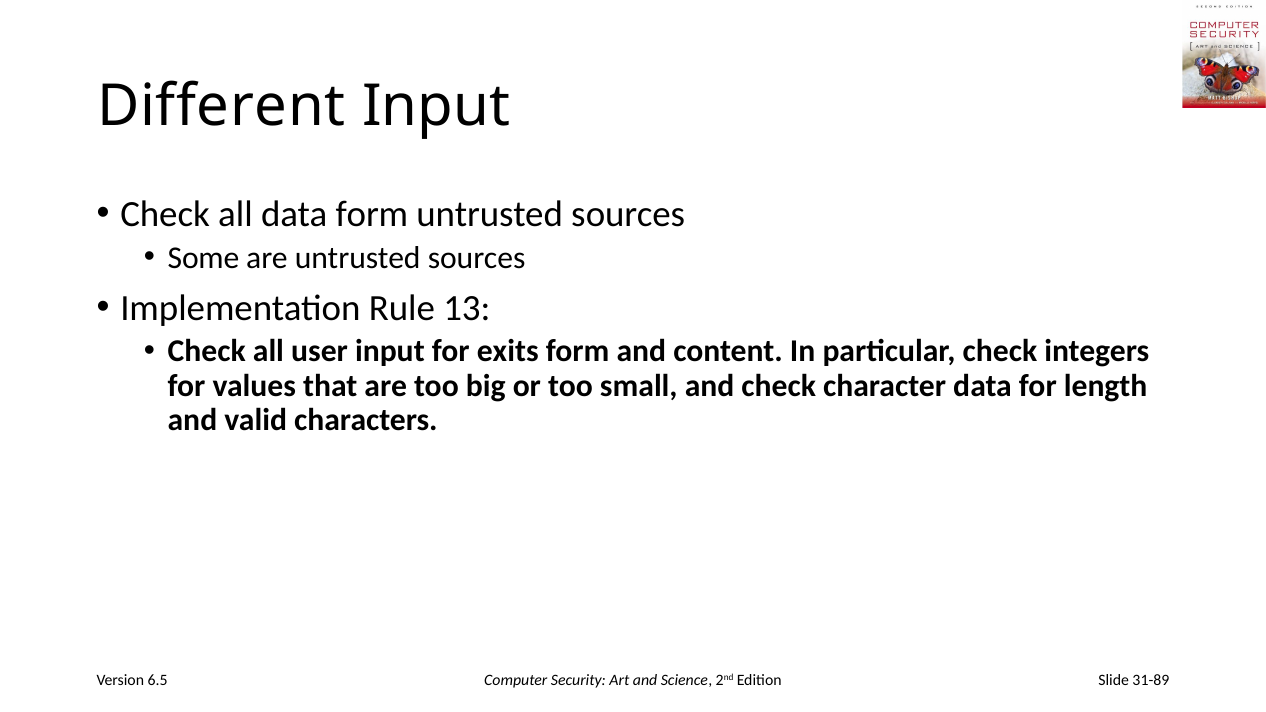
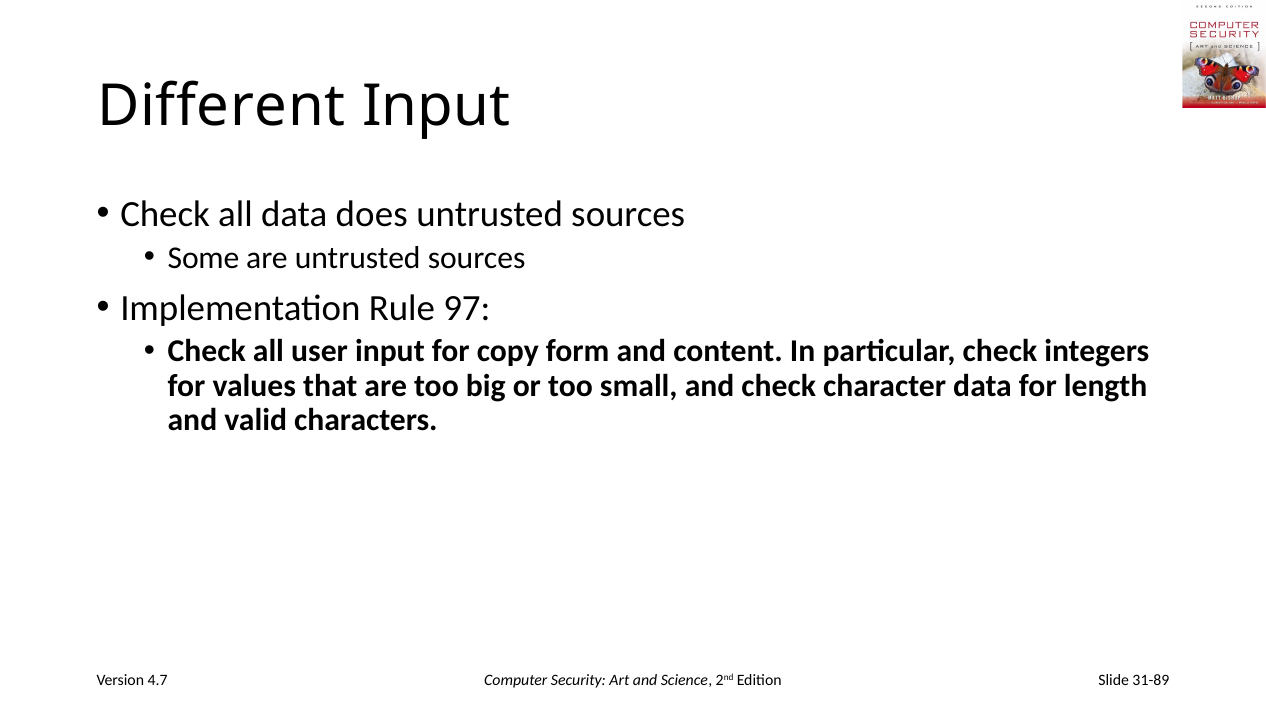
data form: form -> does
13: 13 -> 97
exits: exits -> copy
6.5: 6.5 -> 4.7
